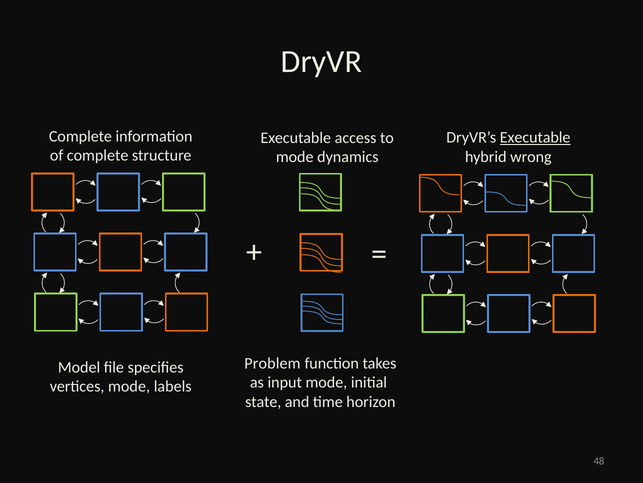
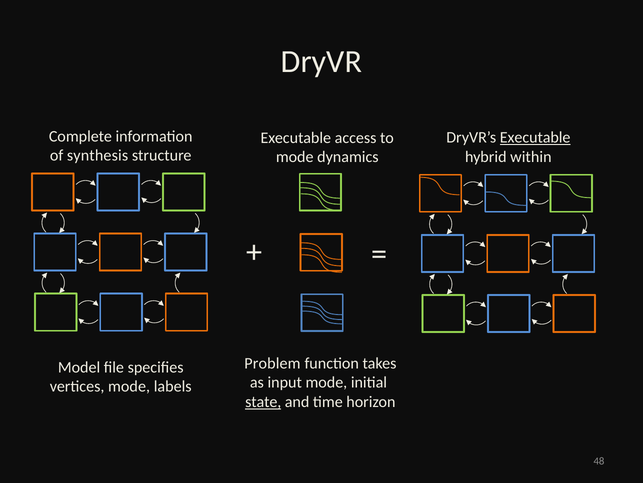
of complete: complete -> synthesis
wrong: wrong -> within
state underline: none -> present
